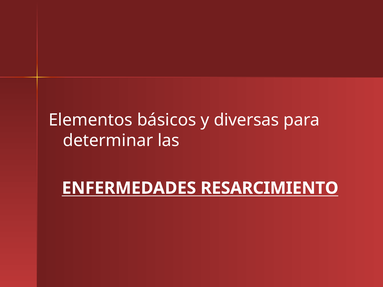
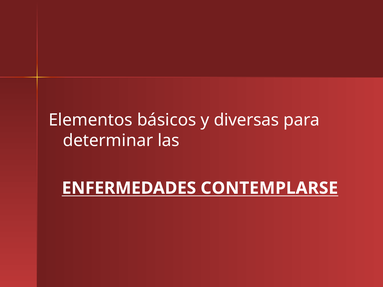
RESARCIMIENTO: RESARCIMIENTO -> CONTEMPLARSE
